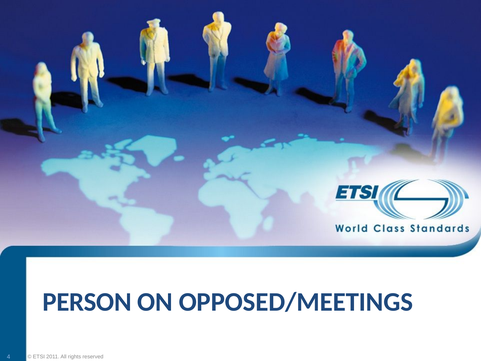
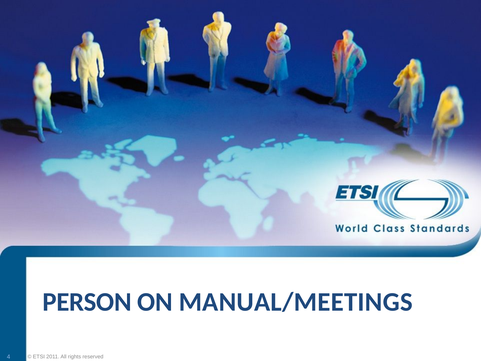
OPPOSED/MEETINGS: OPPOSED/MEETINGS -> MANUAL/MEETINGS
